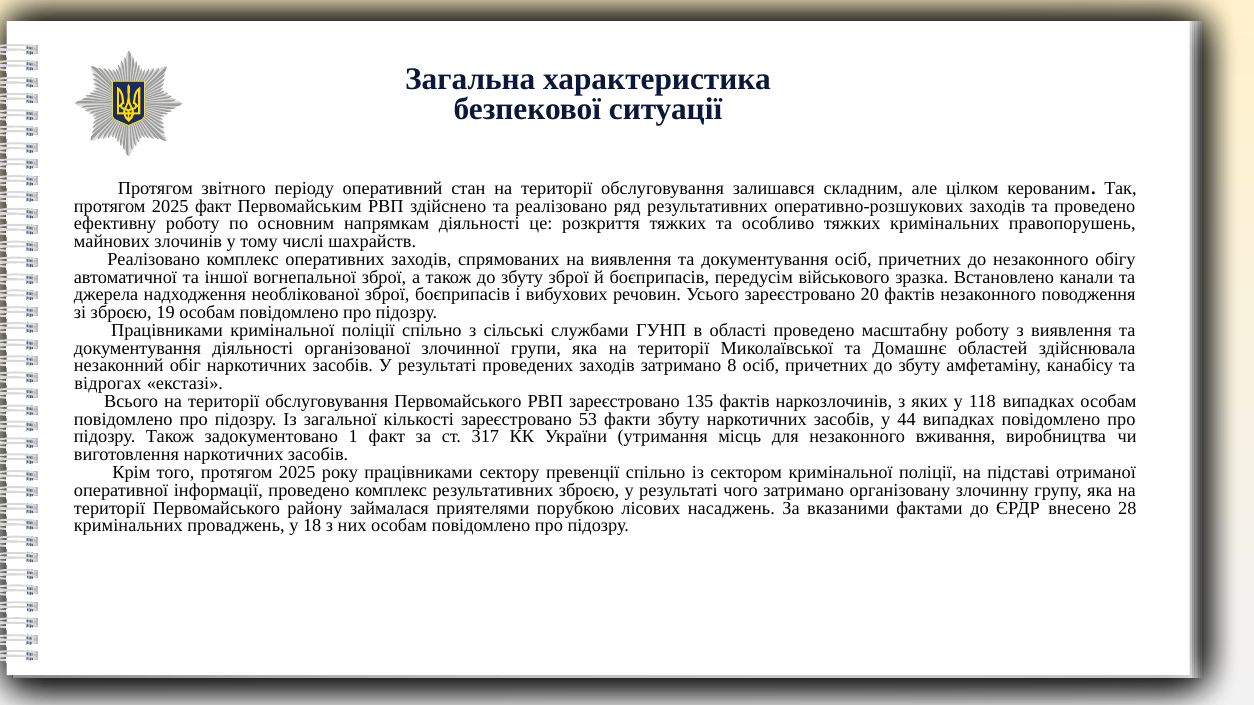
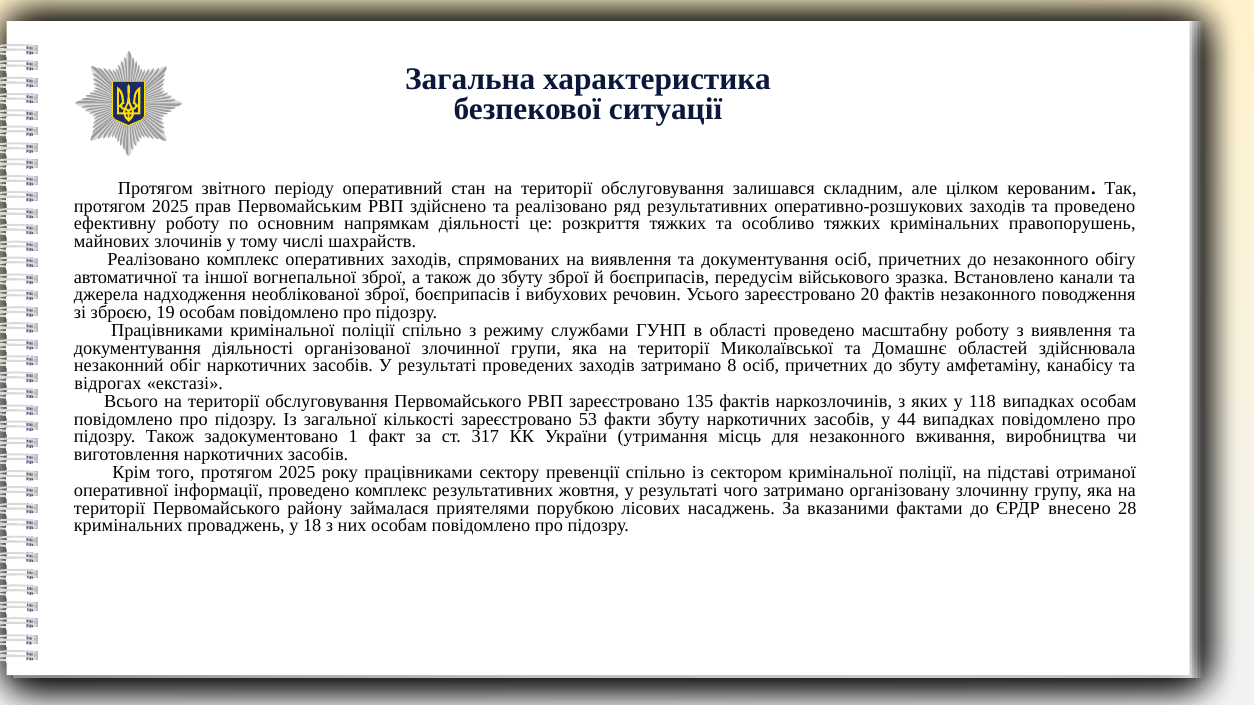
2025 факт: факт -> прав
сільські: сільські -> режиму
результативних зброєю: зброєю -> жовтня
